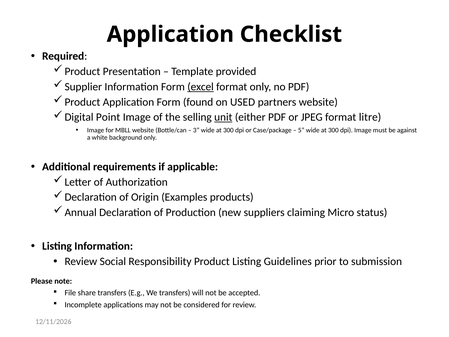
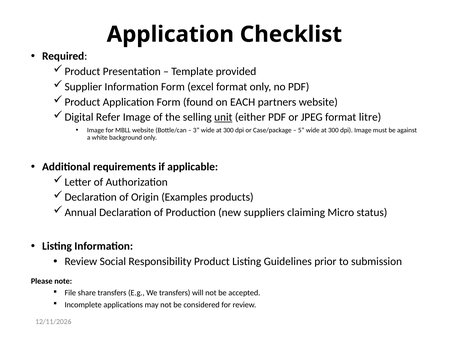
excel underline: present -> none
USED: USED -> EACH
Point: Point -> Refer
